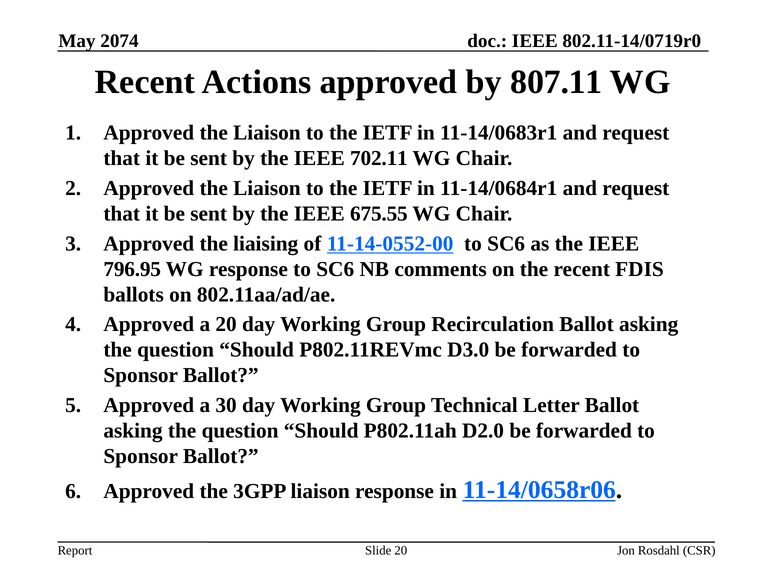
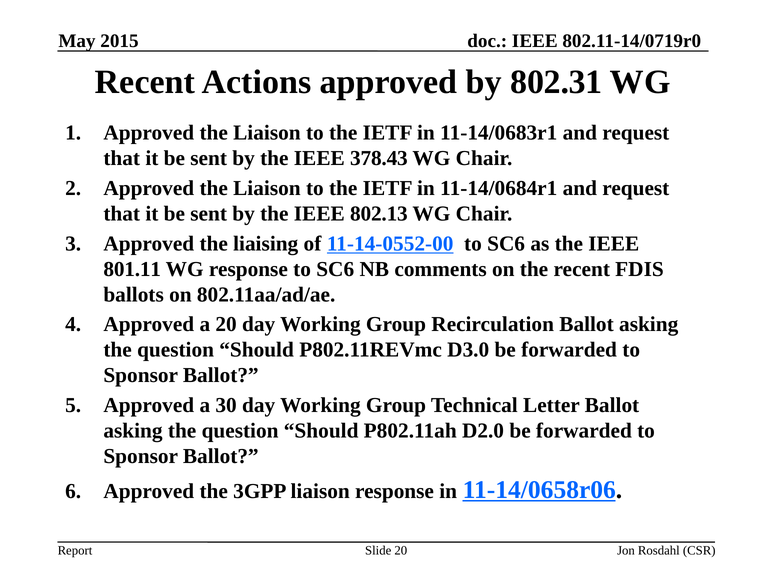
2074: 2074 -> 2015
807.11: 807.11 -> 802.31
702.11: 702.11 -> 378.43
675.55: 675.55 -> 802.13
796.95: 796.95 -> 801.11
